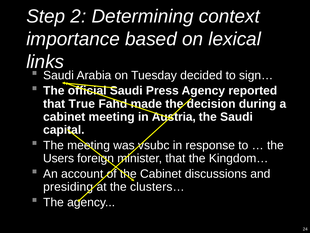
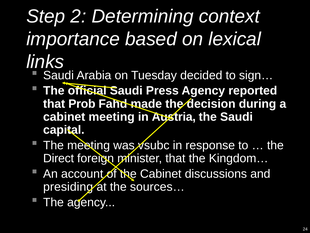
True: True -> Prob
Users: Users -> Direct
clusters…: clusters… -> sources…
